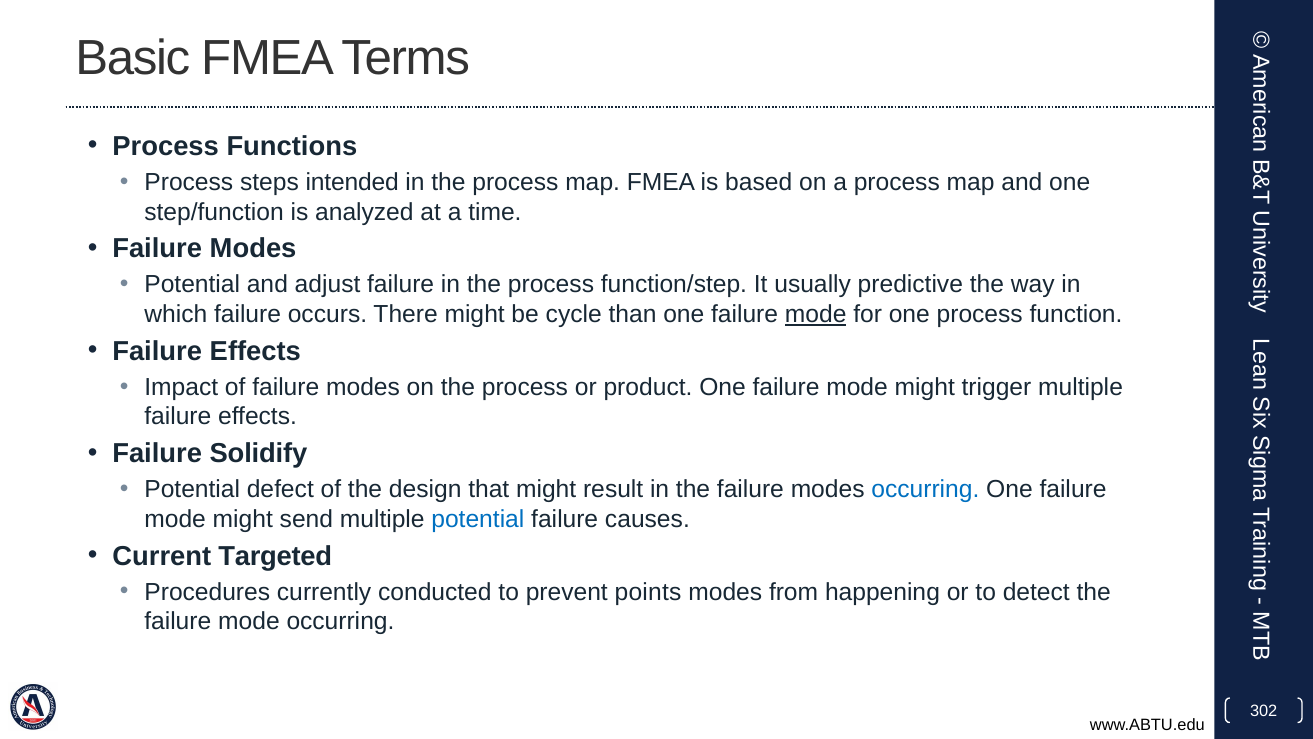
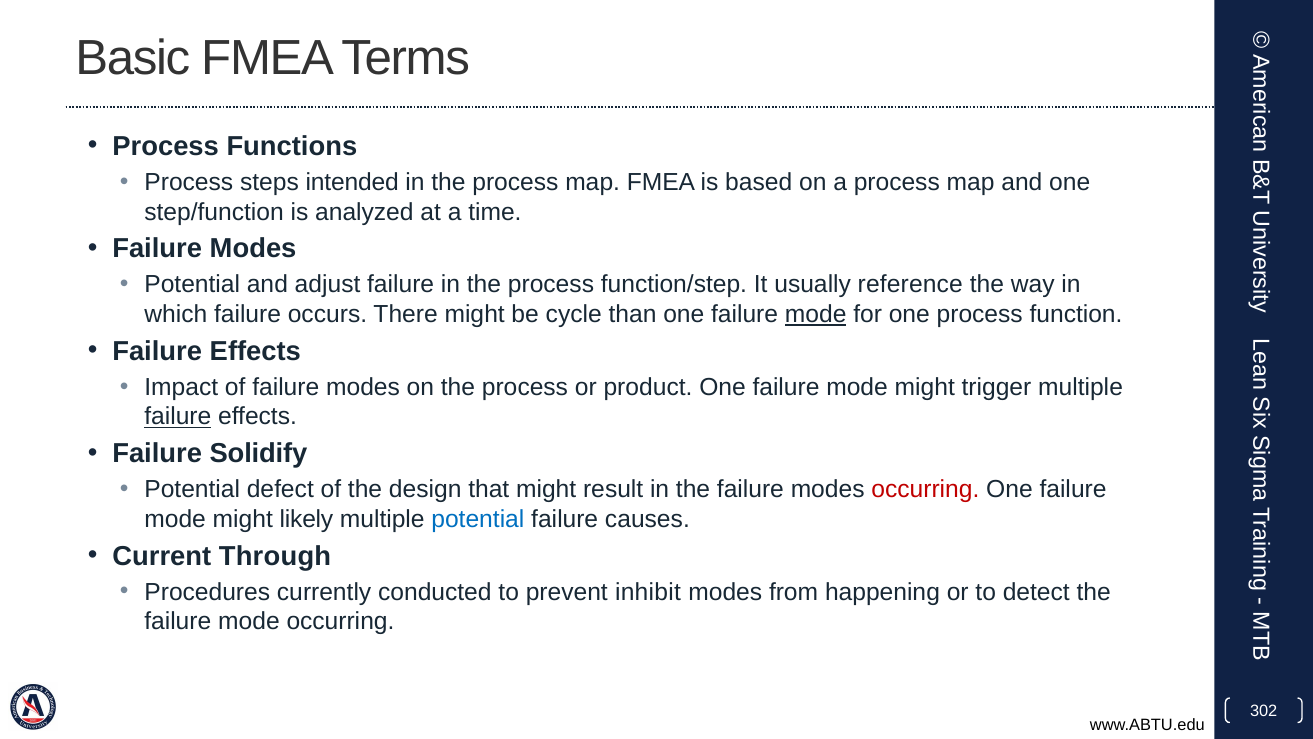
predictive: predictive -> reference
failure at (178, 417) underline: none -> present
occurring at (925, 489) colour: blue -> red
send: send -> likely
Targeted: Targeted -> Through
points: points -> inhibit
